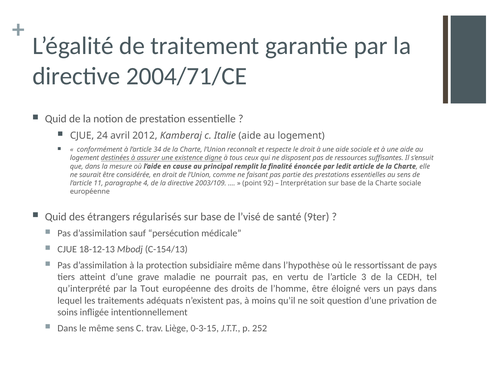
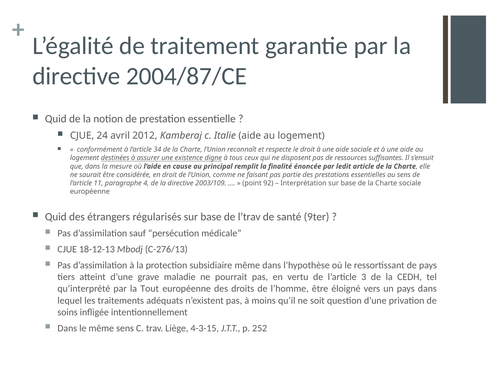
2004/71/CE: 2004/71/CE -> 2004/87/CE
l’visé: l’visé -> l’trav
C-154/13: C-154/13 -> C-276/13
0-3-15: 0-3-15 -> 4-3-15
